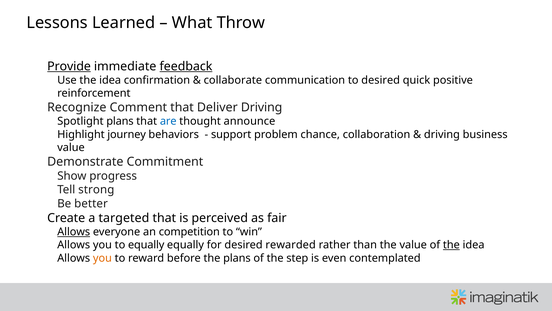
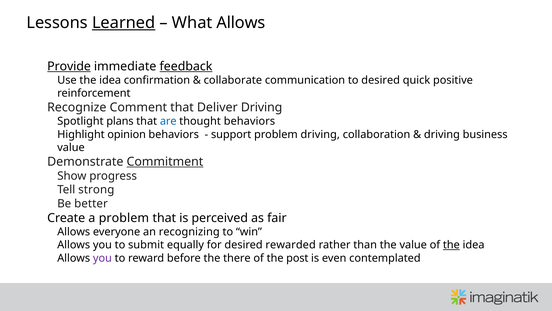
Learned underline: none -> present
What Throw: Throw -> Allows
thought announce: announce -> behaviors
journey: journey -> opinion
problem chance: chance -> driving
Commitment underline: none -> present
a targeted: targeted -> problem
Allows at (74, 232) underline: present -> none
competition: competition -> recognizing
to equally: equally -> submit
you at (102, 258) colour: orange -> purple
the plans: plans -> there
step: step -> post
